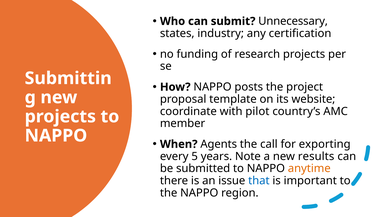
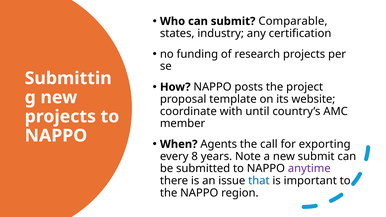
Unnecessary: Unnecessary -> Comparable
pilot: pilot -> until
5: 5 -> 8
new results: results -> submit
anytime colour: orange -> purple
